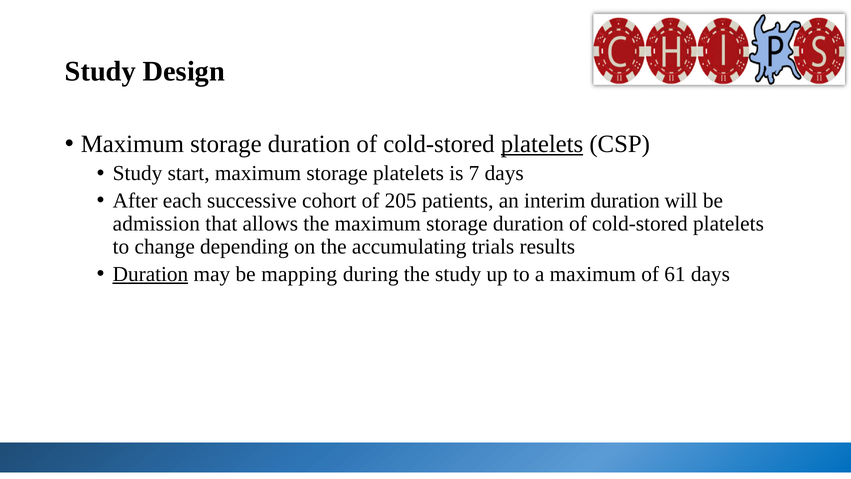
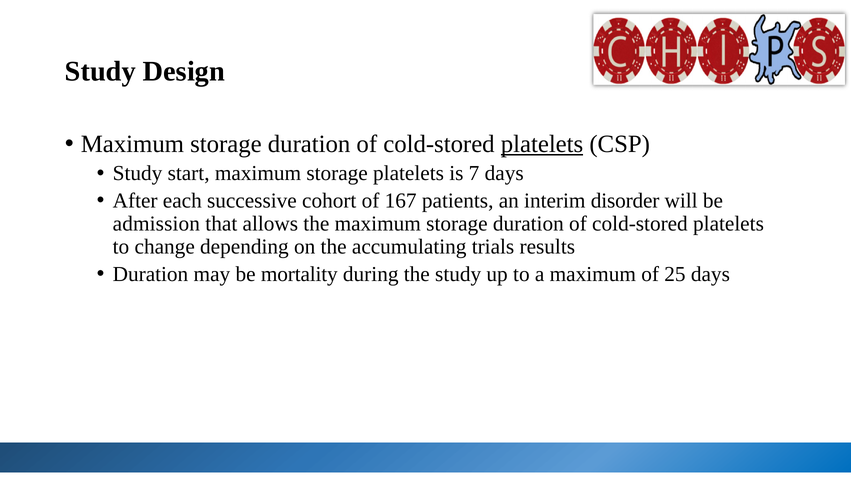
205: 205 -> 167
interim duration: duration -> disorder
Duration at (151, 274) underline: present -> none
mapping: mapping -> mortality
61: 61 -> 25
